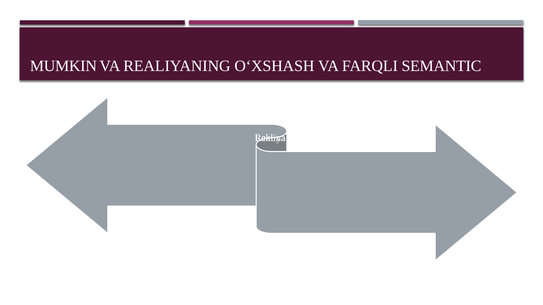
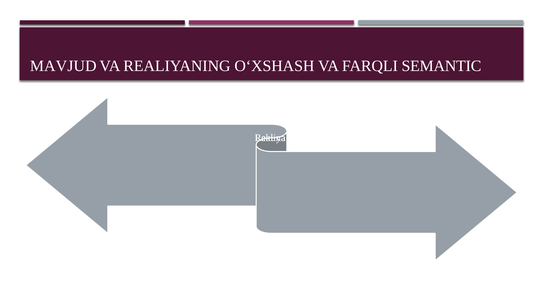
MUMKIN: MUMKIN -> MAVJUD
